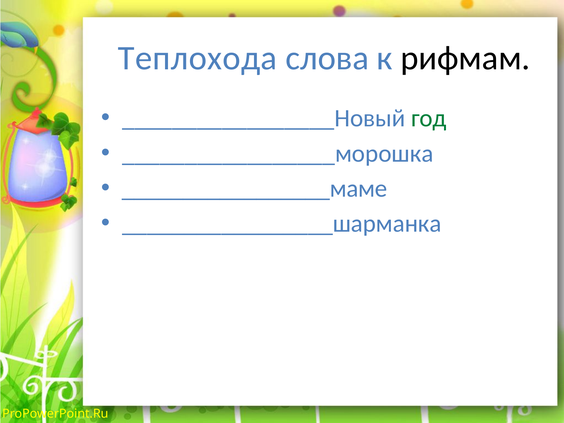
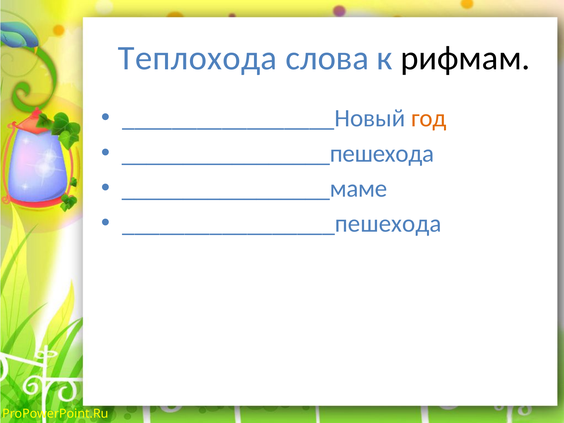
год colour: green -> orange
_________________морошка at (278, 153): _________________морошка -> _________________пешехода
_________________шарманка at (282, 224): _________________шарманка -> _________________пешехода
